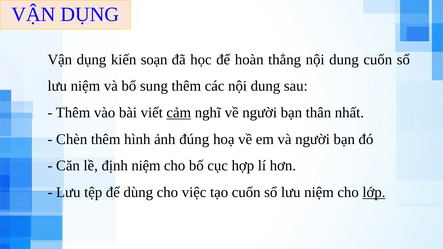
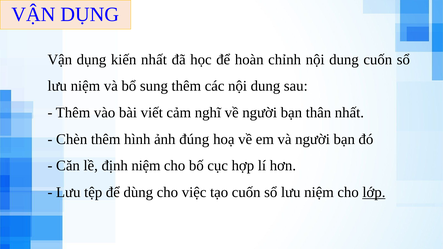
kiến soạn: soạn -> nhất
thẳng: thẳng -> chỉnh
cảm underline: present -> none
